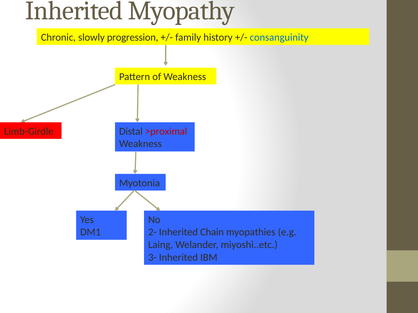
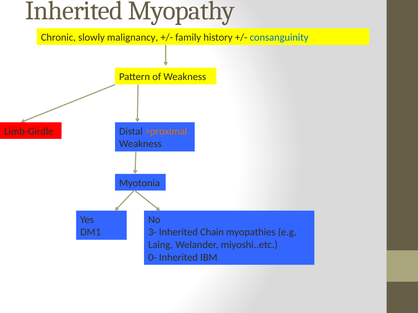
progression: progression -> malignancy
>proximal colour: red -> orange
2-: 2- -> 3-
3-: 3- -> 0-
